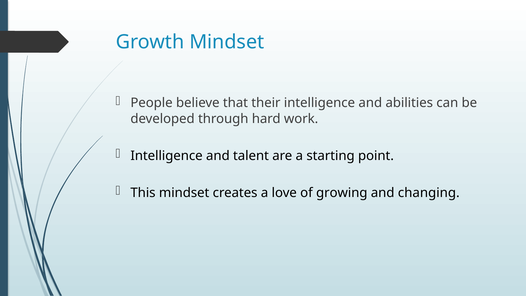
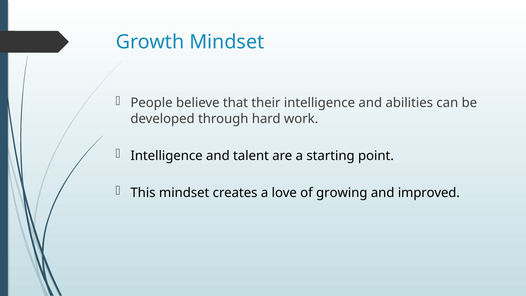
changing: changing -> improved
